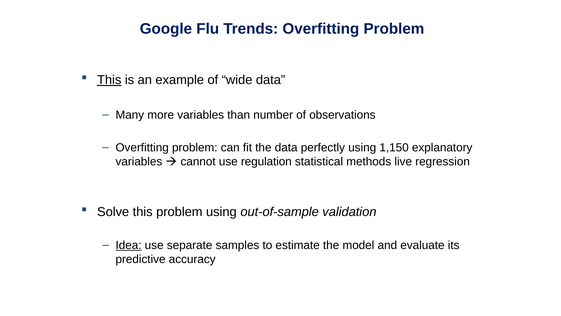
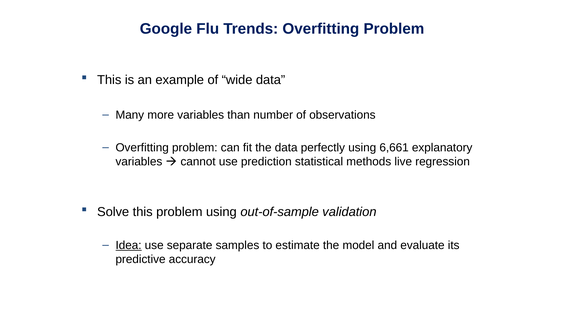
This at (109, 80) underline: present -> none
1,150: 1,150 -> 6,661
regulation: regulation -> prediction
